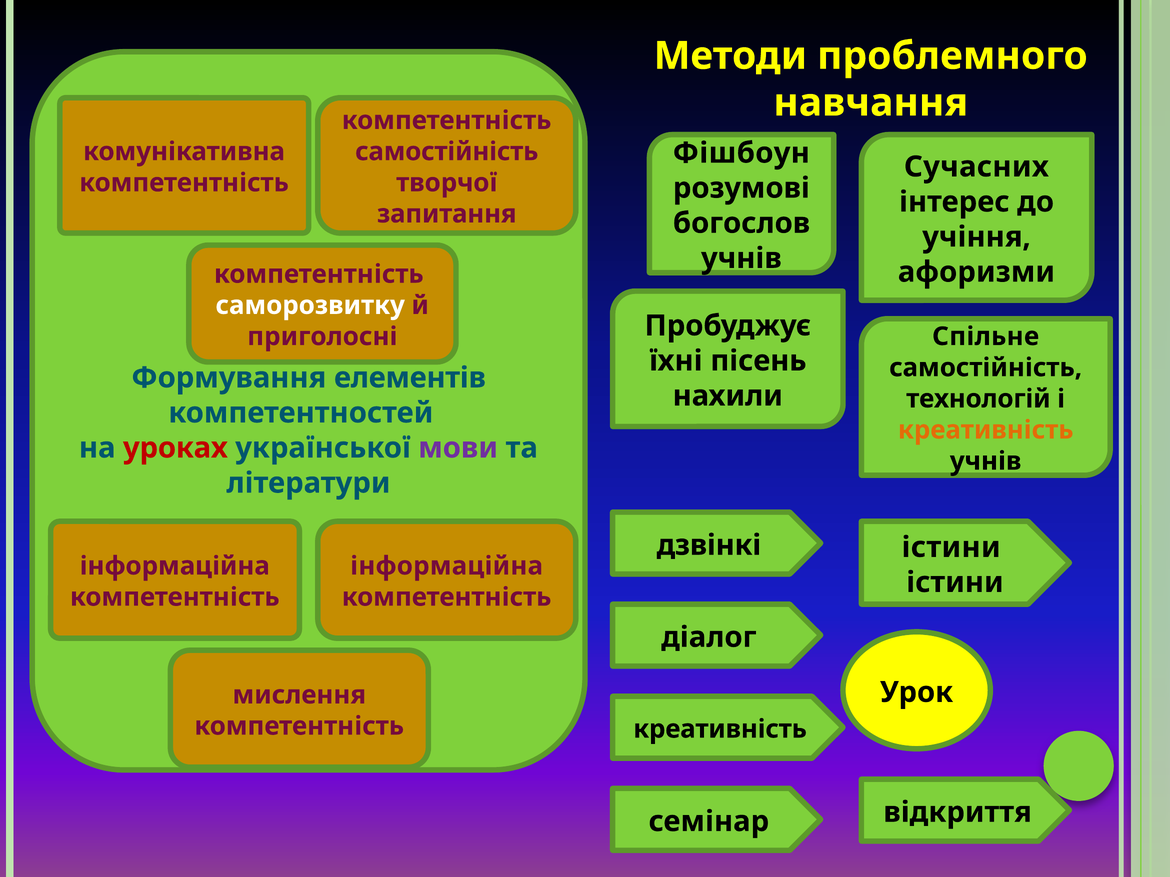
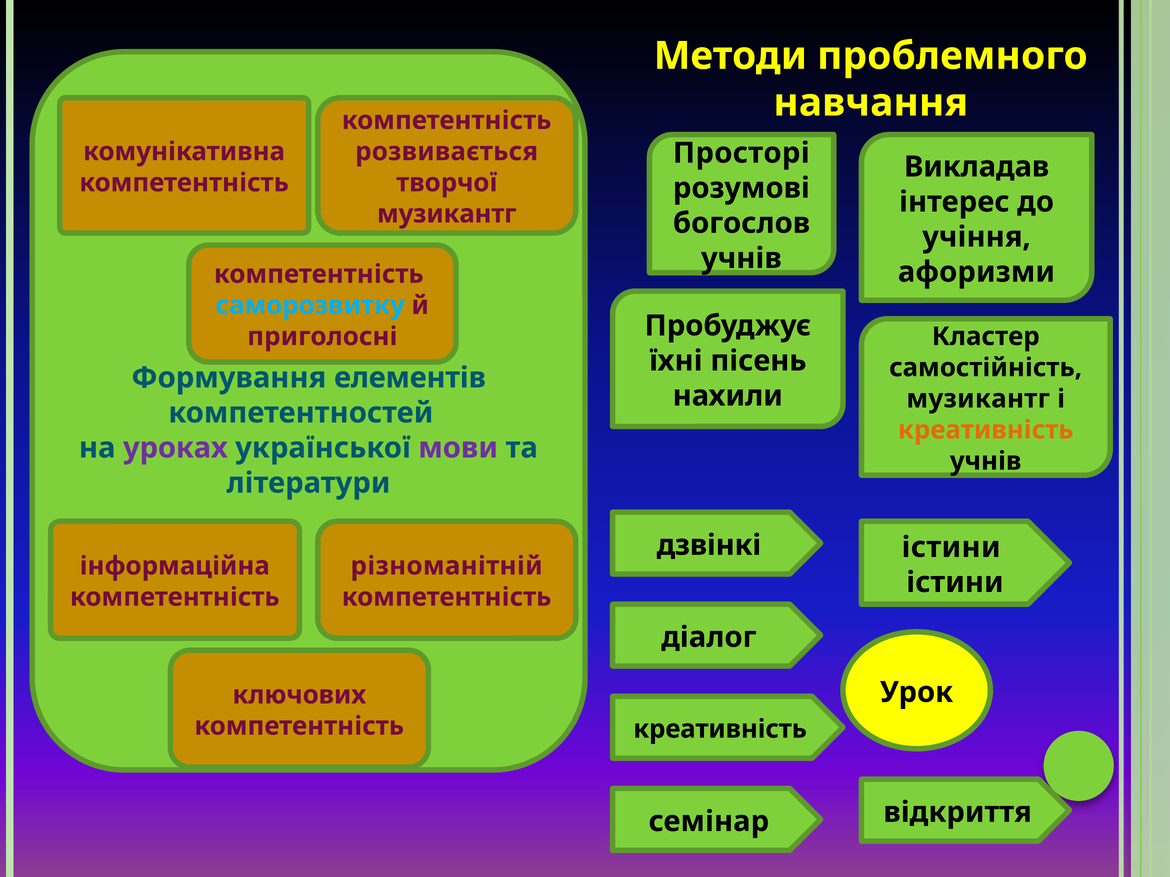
самостійність at (447, 152): самостійність -> розвивається
Фішбоун: Фішбоун -> Просторі
Сучасних: Сучасних -> Викладав
запитання at (447, 214): запитання -> музикантг
саморозвитку colour: white -> light blue
Спільне: Спільне -> Кластер
технологій at (978, 399): технологій -> музикантг
уроках colour: red -> purple
інформаційна at (447, 566): інформаційна -> різноманітній
мислення: мислення -> ключових
